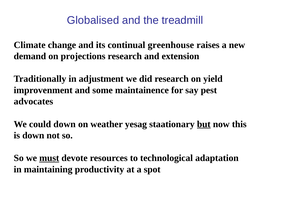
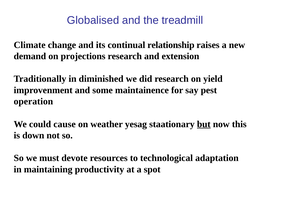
greenhouse: greenhouse -> relationship
adjustment: adjustment -> diminished
advocates: advocates -> operation
could down: down -> cause
must underline: present -> none
